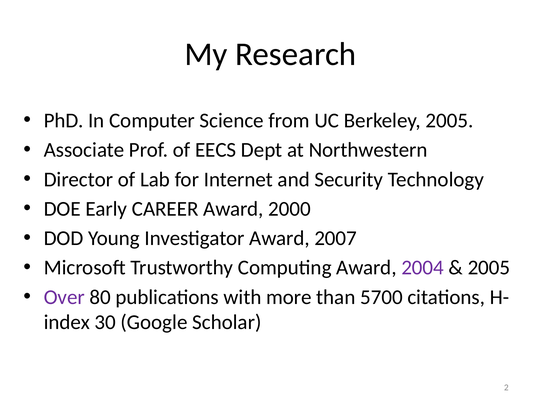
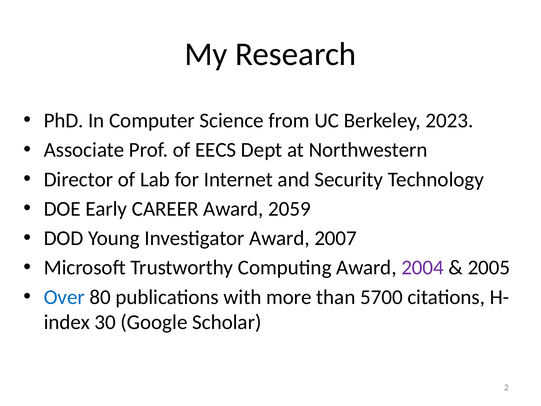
Berkeley 2005: 2005 -> 2023
2000: 2000 -> 2059
Over colour: purple -> blue
